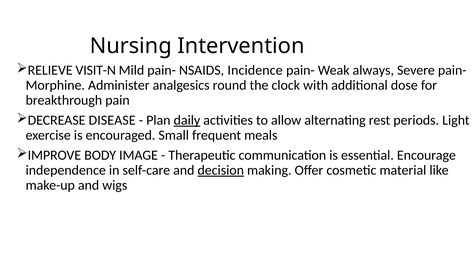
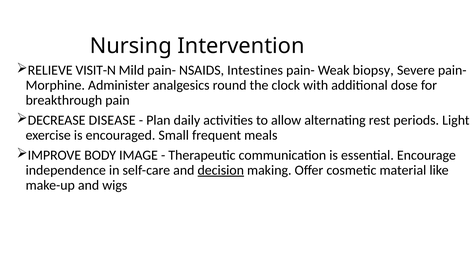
Incidence: Incidence -> Intestines
always: always -> biopsy
daily underline: present -> none
